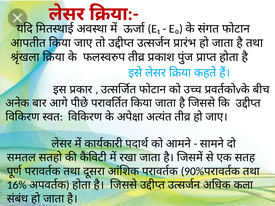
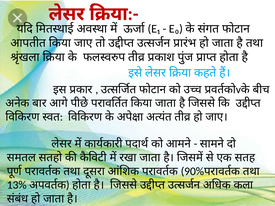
16%: 16% -> 13%
